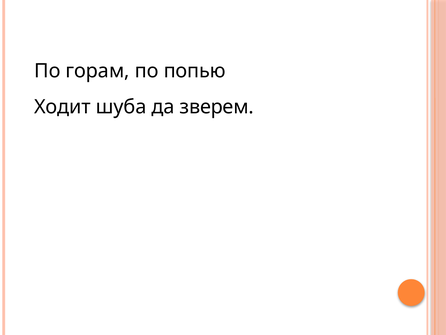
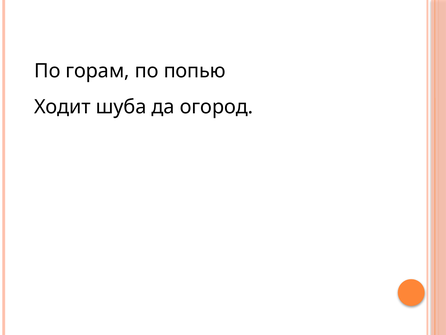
зверем: зверем -> огород
